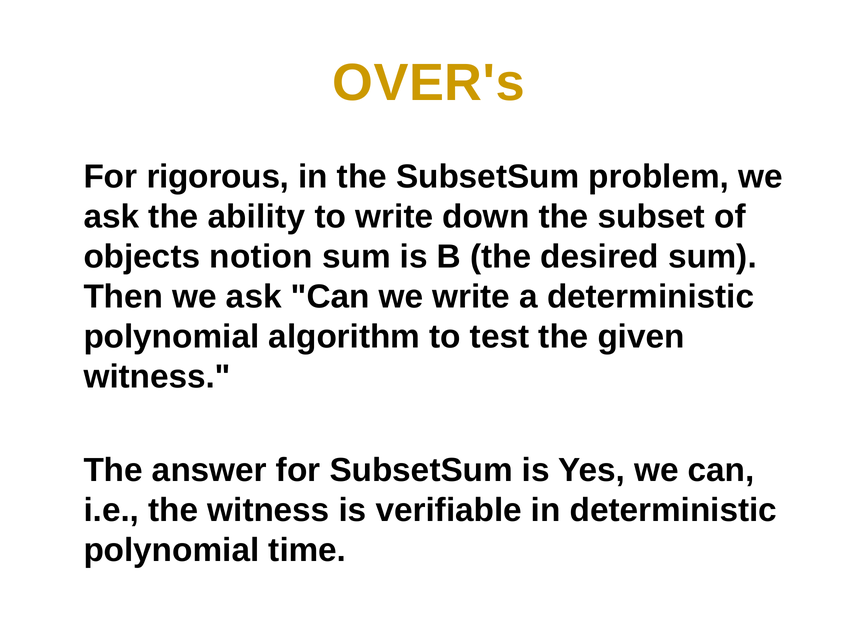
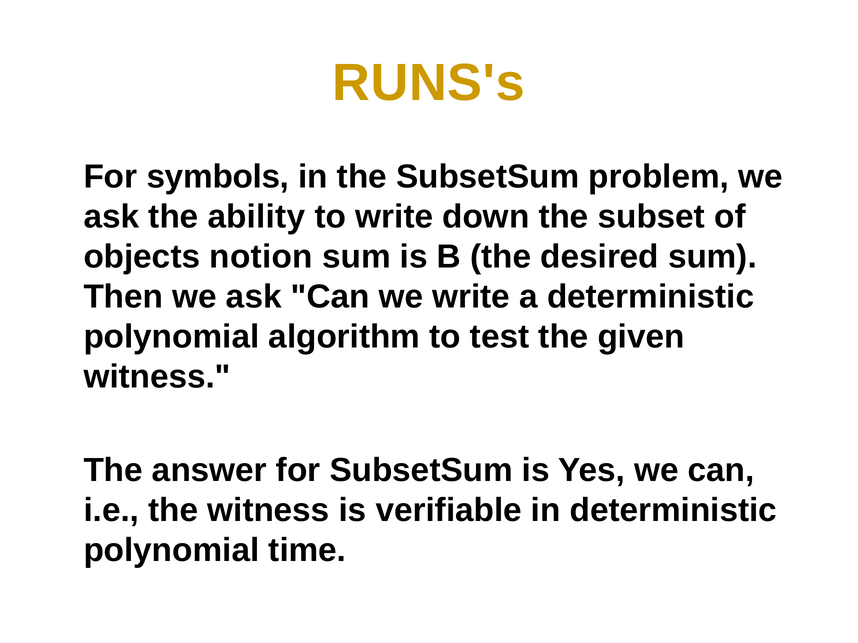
OVER's: OVER's -> RUNS's
rigorous: rigorous -> symbols
